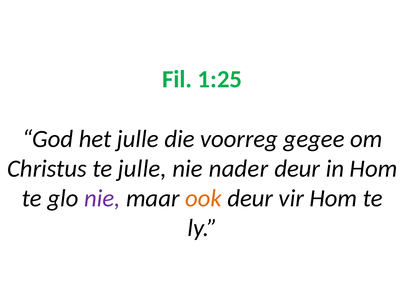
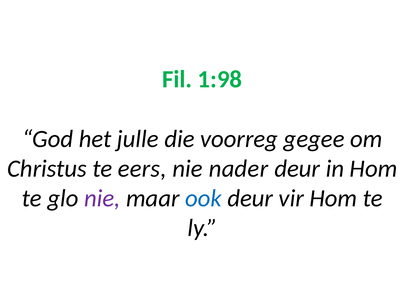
1:25: 1:25 -> 1:98
te julle: julle -> eers
ook colour: orange -> blue
